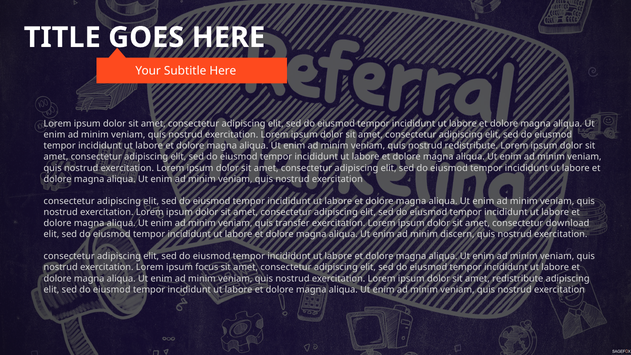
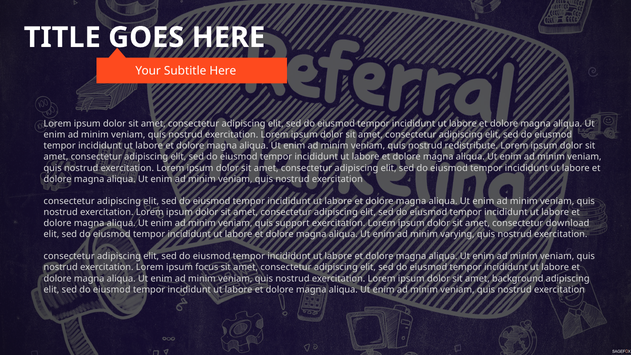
transfer: transfer -> support
discern: discern -> varying
amet redistribute: redistribute -> background
